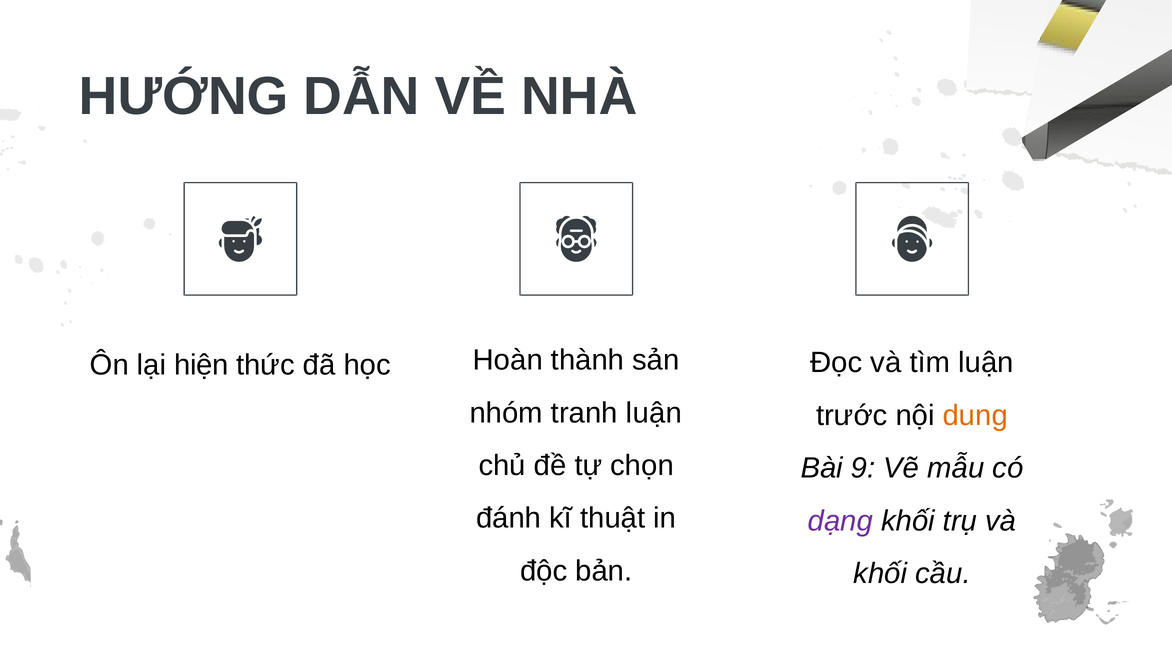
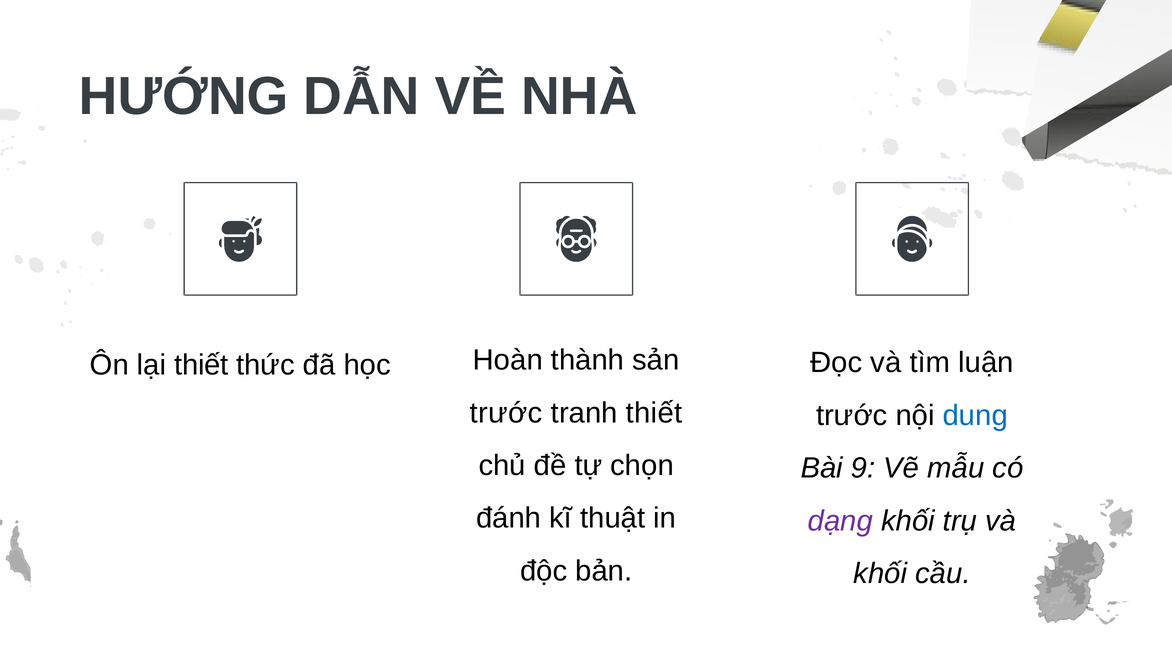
lại hiện: hiện -> thiết
nhóm at (506, 413): nhóm -> trước
tranh luận: luận -> thiết
dung colour: orange -> blue
